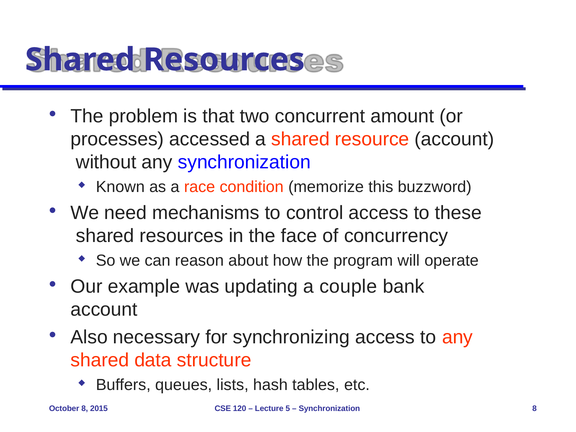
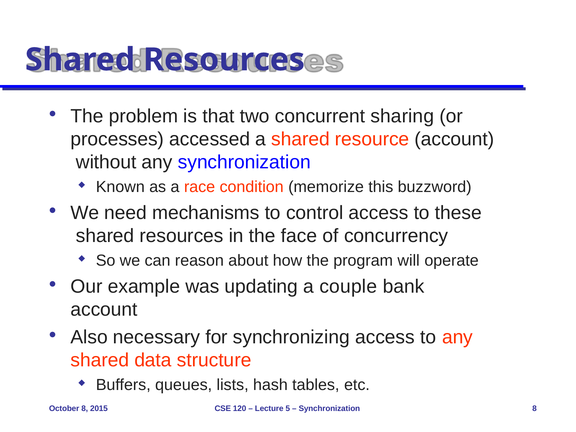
amount: amount -> sharing
